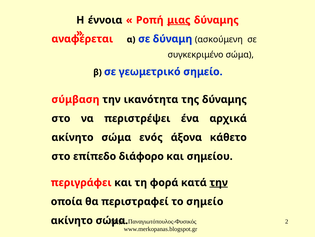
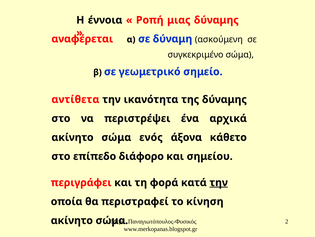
μιας underline: present -> none
σύμβαση: σύμβαση -> αντίθετα
το σημείο: σημείο -> κίνηση
